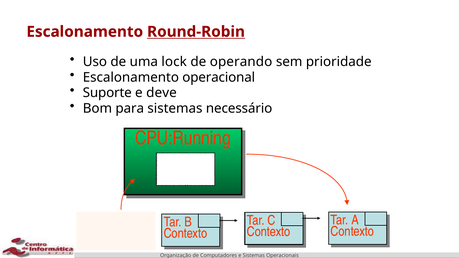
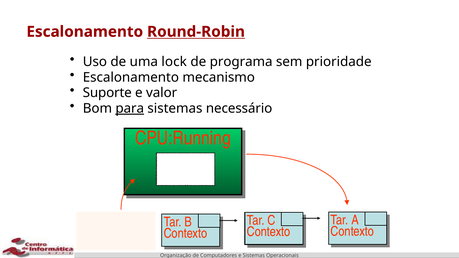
operando: operando -> programa
operacional: operacional -> mecanismo
deve: deve -> valor
para underline: none -> present
